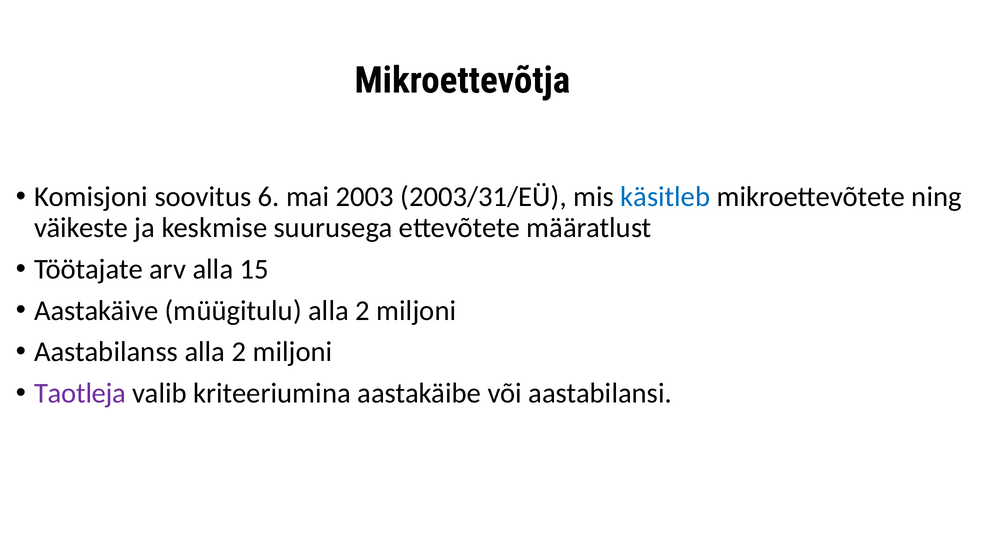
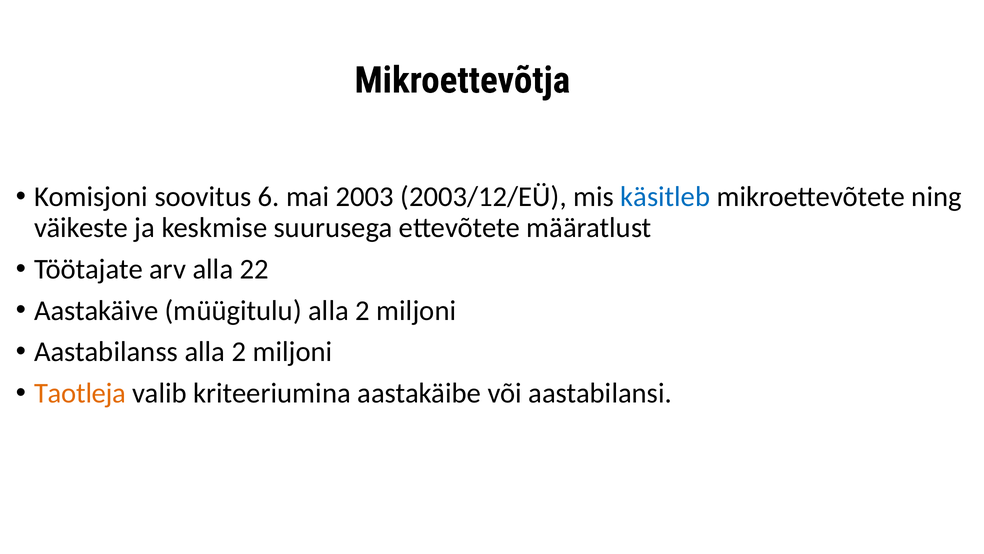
2003/31/EÜ: 2003/31/EÜ -> 2003/12/EÜ
15: 15 -> 22
Taotleja colour: purple -> orange
